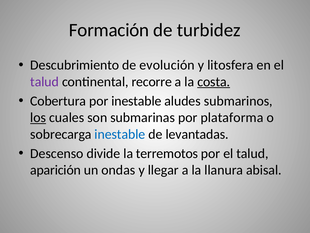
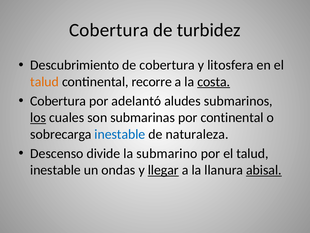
Formación at (109, 30): Formación -> Cobertura
de evolución: evolución -> cobertura
talud at (45, 82) colour: purple -> orange
por inestable: inestable -> adelantó
por plataforma: plataforma -> continental
levantadas: levantadas -> naturaleza
terremotos: terremotos -> submarino
aparición at (55, 170): aparición -> inestable
llegar underline: none -> present
abisal underline: none -> present
